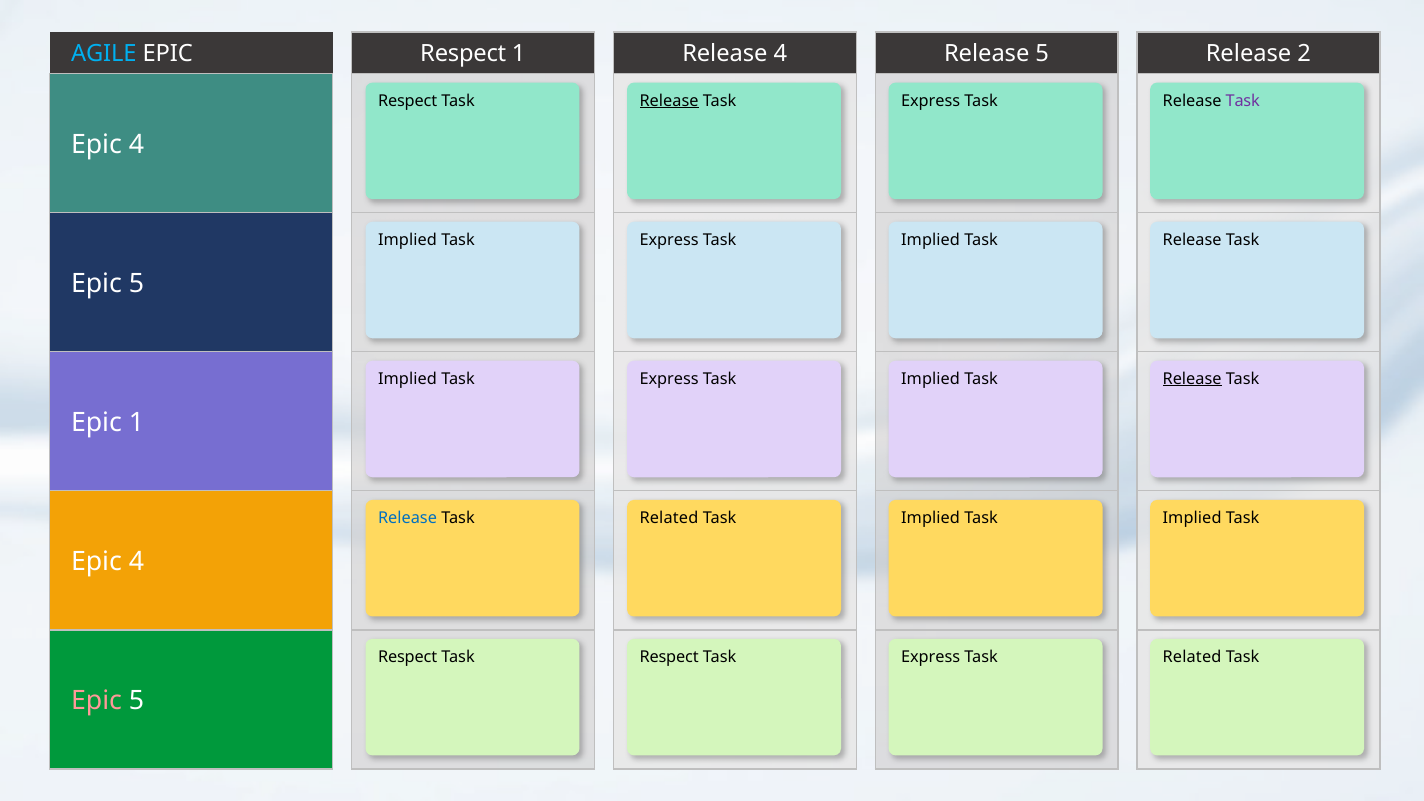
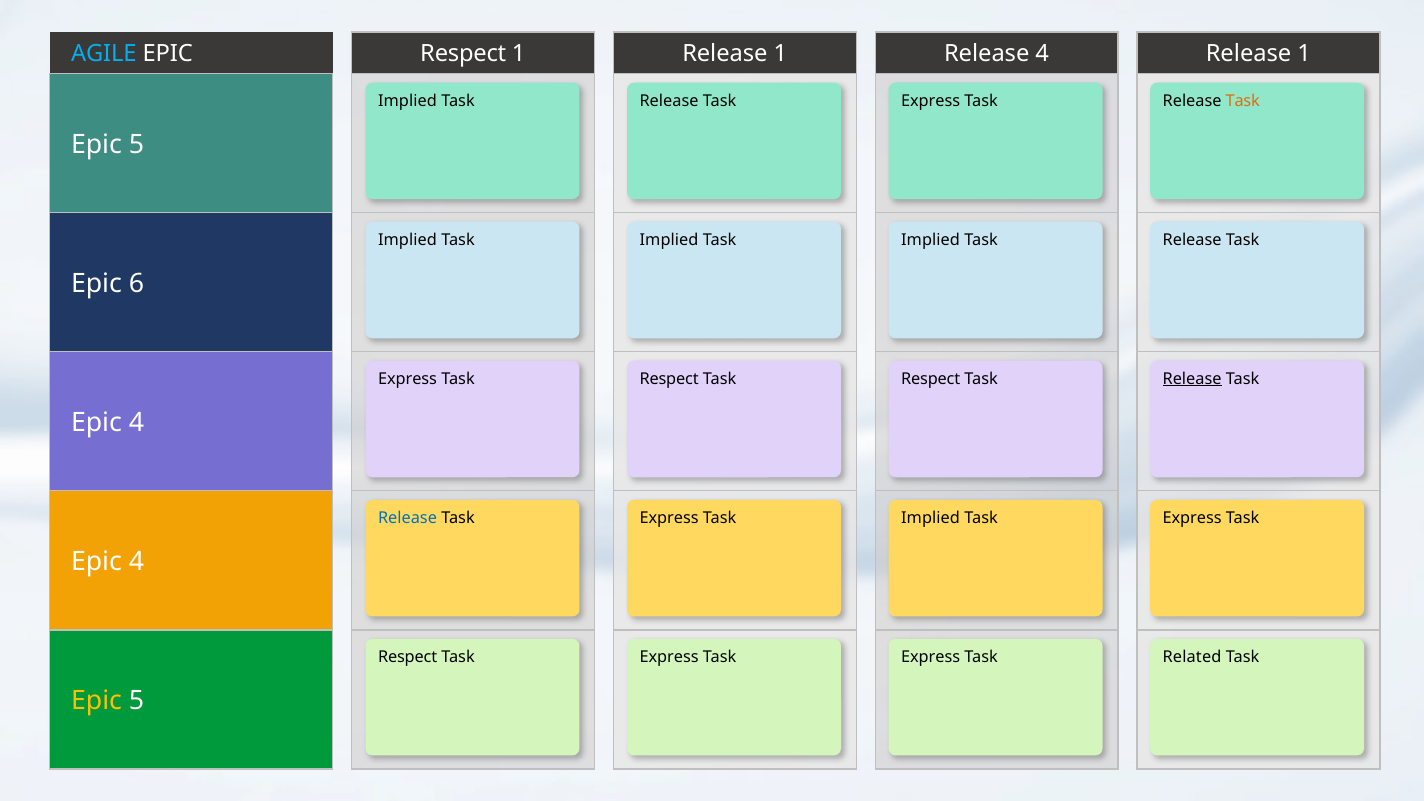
1 Release 4: 4 -> 1
Release 5: 5 -> 4
2 at (1304, 54): 2 -> 1
Respect at (408, 101): Respect -> Implied
Release at (669, 101) underline: present -> none
Task at (1243, 101) colour: purple -> orange
4 at (137, 145): 4 -> 5
Express at (669, 240): Express -> Implied
5 at (137, 284): 5 -> 6
Implied at (407, 379): Implied -> Express
Express at (669, 379): Express -> Respect
Implied at (931, 379): Implied -> Respect
1 at (137, 423): 1 -> 4
Related at (669, 518): Related -> Express
Implied at (1192, 518): Implied -> Express
Respect at (669, 657): Respect -> Express
Epic at (97, 701) colour: pink -> yellow
